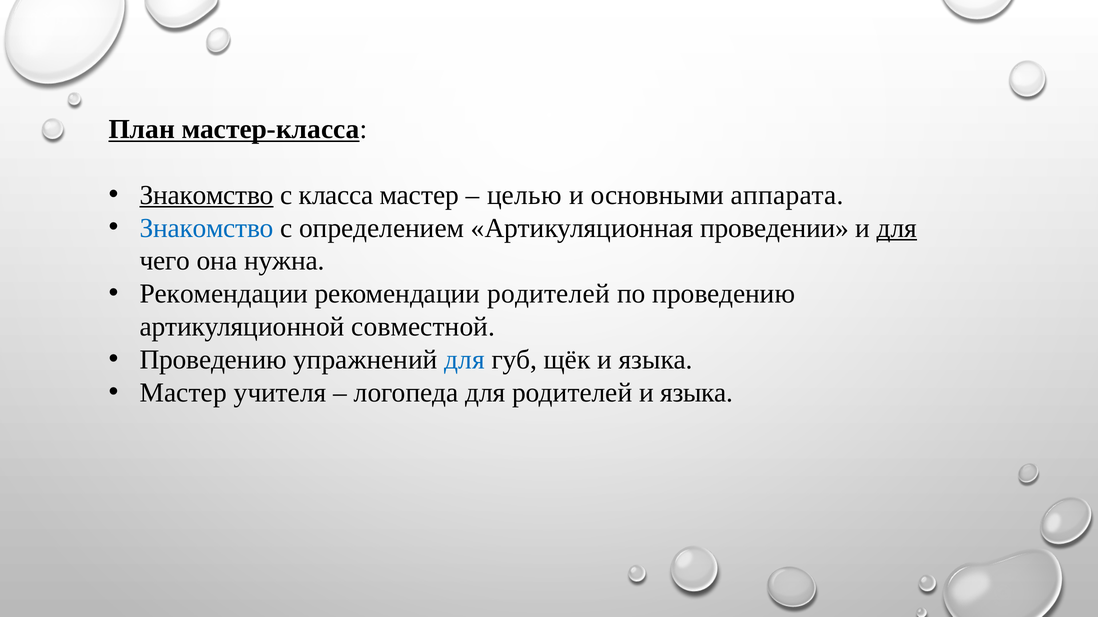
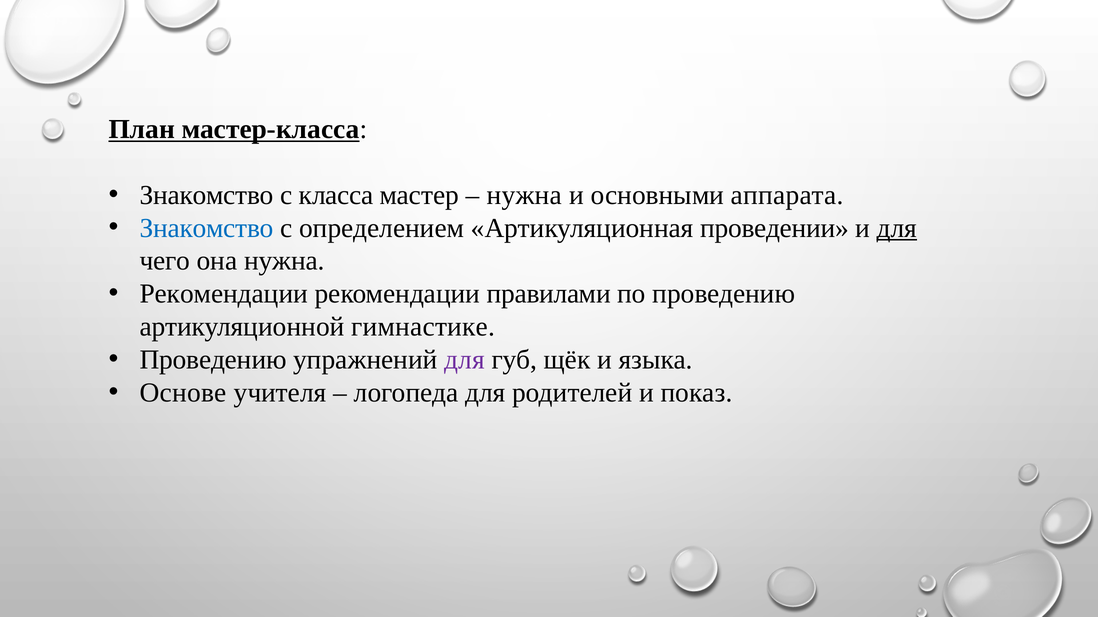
Знакомство at (207, 195) underline: present -> none
целью at (524, 195): целью -> нужна
рекомендации родителей: родителей -> правилами
совместной: совместной -> гимнастике
для at (464, 360) colour: blue -> purple
Мастер at (183, 393): Мастер -> Основе
родителей и языка: языка -> показ
